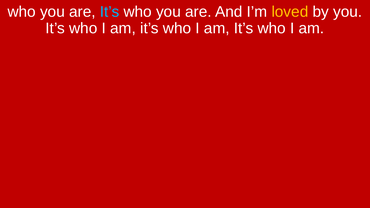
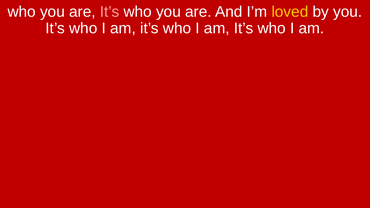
It’s at (110, 12) colour: light blue -> pink
